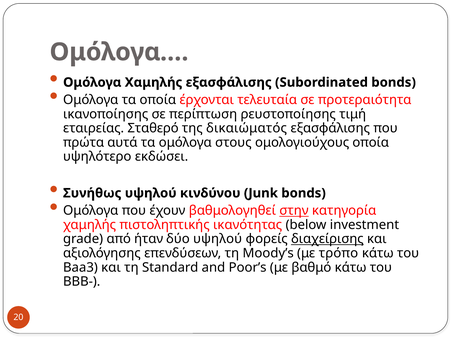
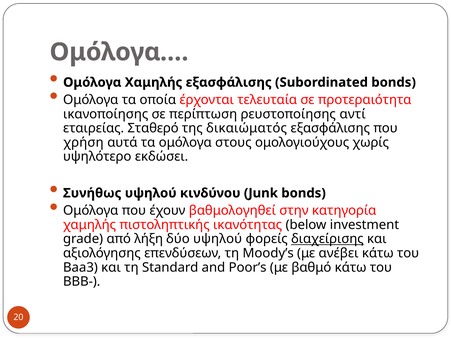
τιμή: τιμή -> αντί
πρώτα: πρώτα -> χρήση
ομολογιούχους οποία: οποία -> χωρίς
στην underline: present -> none
ήταν: ήταν -> λήξη
τρόπο: τρόπο -> ανέβει
